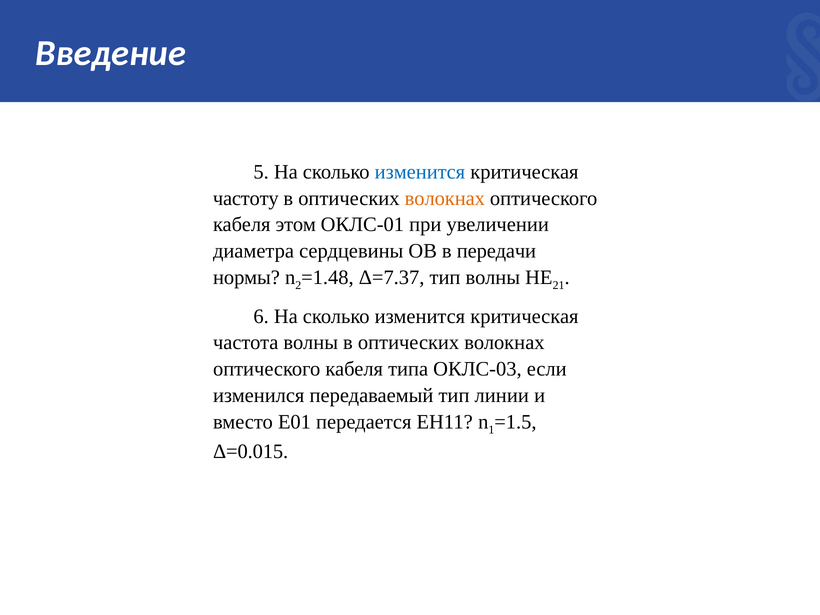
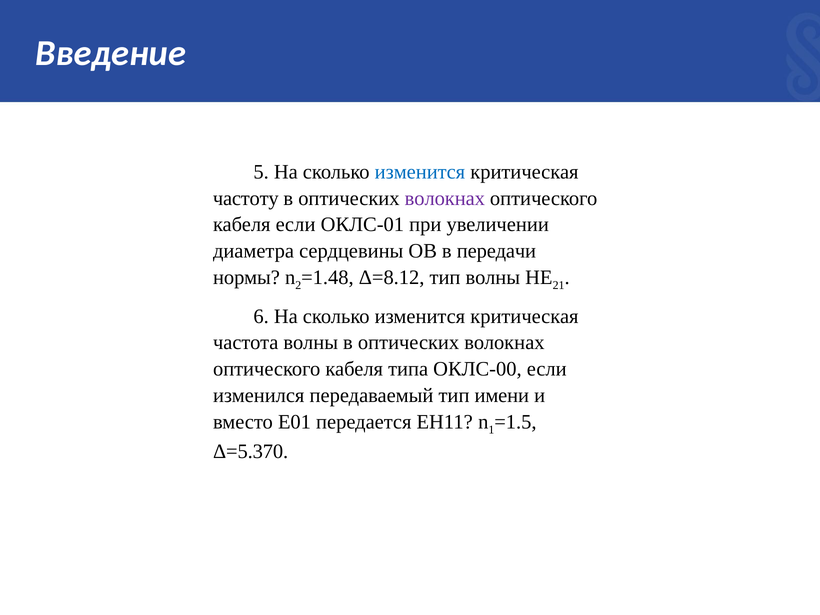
волокнах at (445, 198) colour: orange -> purple
кабеля этом: этом -> если
Δ=7.37: Δ=7.37 -> Δ=8.12
ОКЛС-03: ОКЛС-03 -> ОКЛС-00
линии: линии -> имени
Δ=0.015: Δ=0.015 -> Δ=5.370
